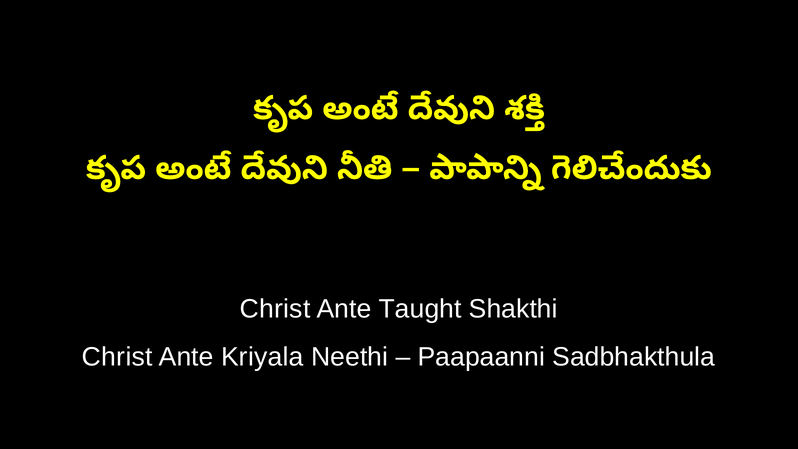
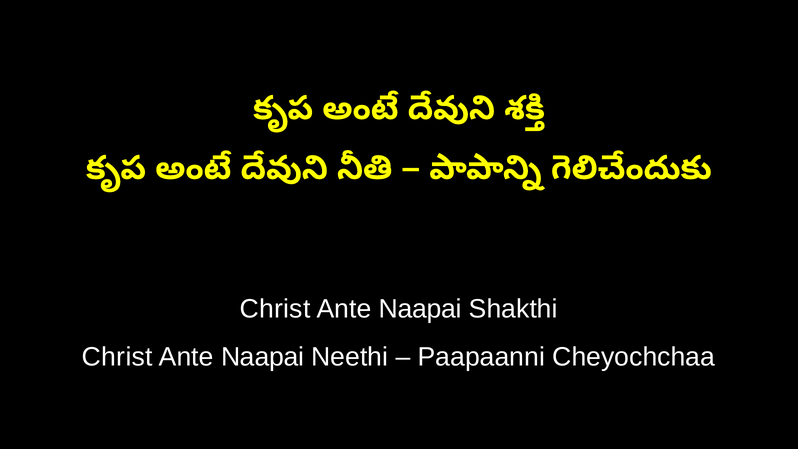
Taught at (420, 309): Taught -> Naapai
Kriyala at (262, 357): Kriyala -> Naapai
Sadbhakthula: Sadbhakthula -> Cheyochchaa
